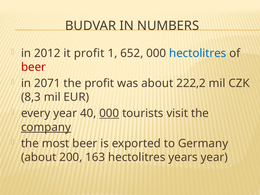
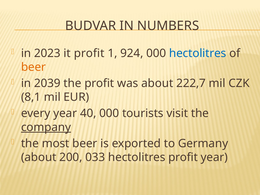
2012: 2012 -> 2023
652: 652 -> 924
beer at (33, 67) colour: red -> orange
2071: 2071 -> 2039
222,2: 222,2 -> 222,7
8,3: 8,3 -> 8,1
000 at (109, 113) underline: present -> none
163: 163 -> 033
hectolitres years: years -> profit
